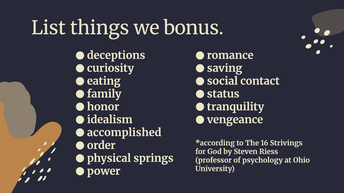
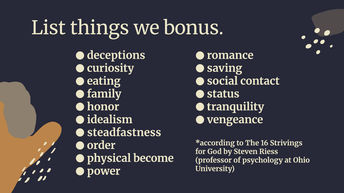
accomplished: accomplished -> steadfastness
springs: springs -> become
